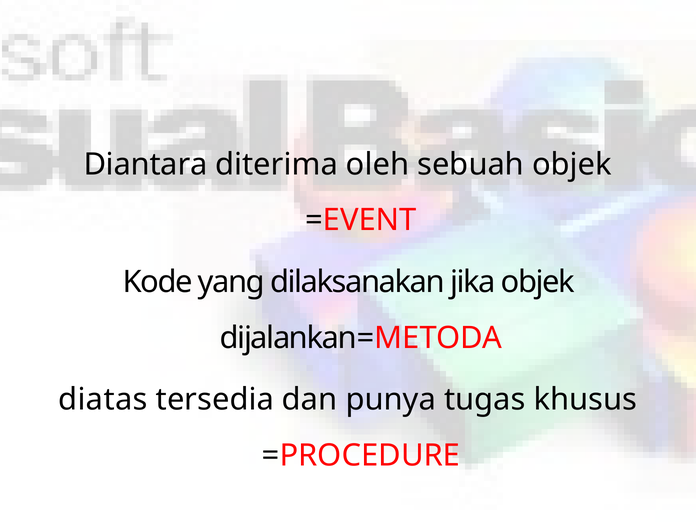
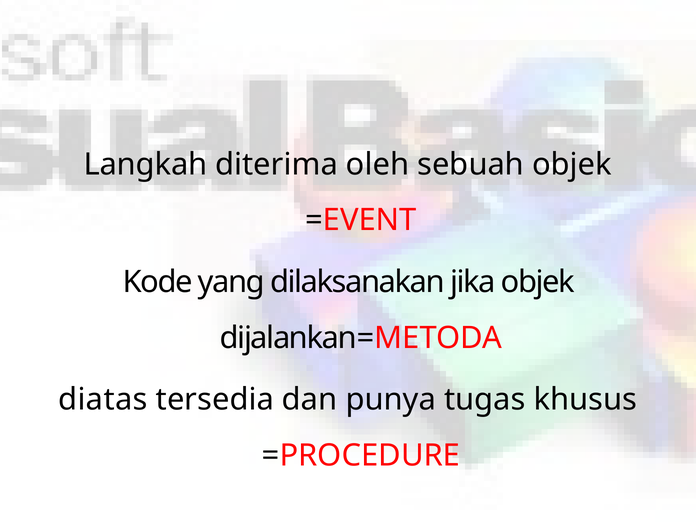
Diantara: Diantara -> Langkah
